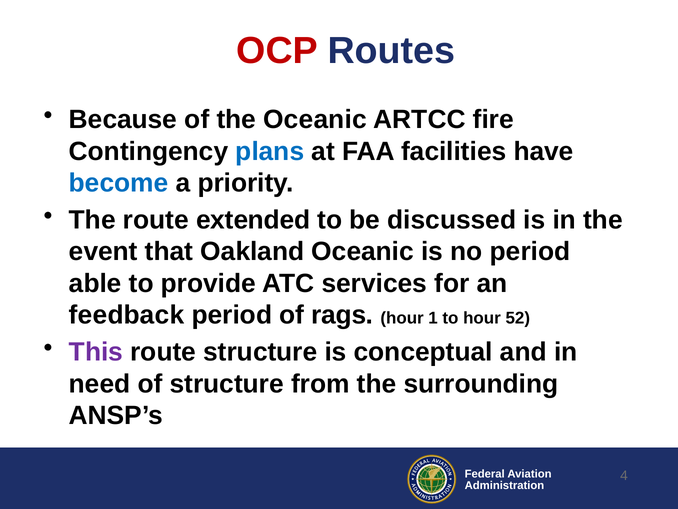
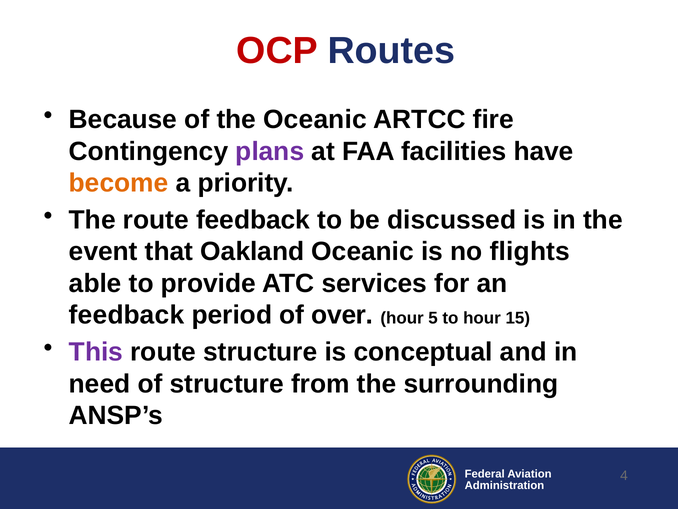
plans colour: blue -> purple
become colour: blue -> orange
route extended: extended -> feedback
no period: period -> flights
rags: rags -> over
1: 1 -> 5
52: 52 -> 15
